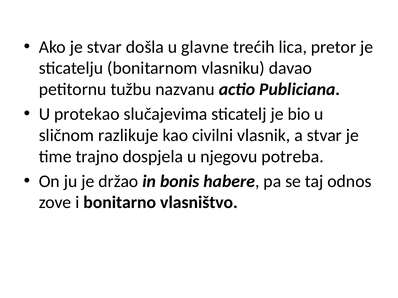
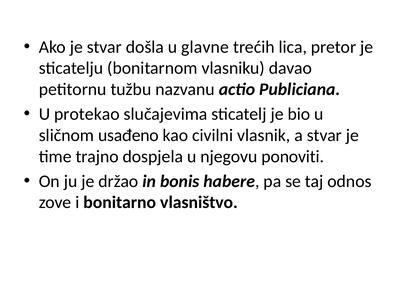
razlikuje: razlikuje -> usađeno
potreba: potreba -> ponoviti
